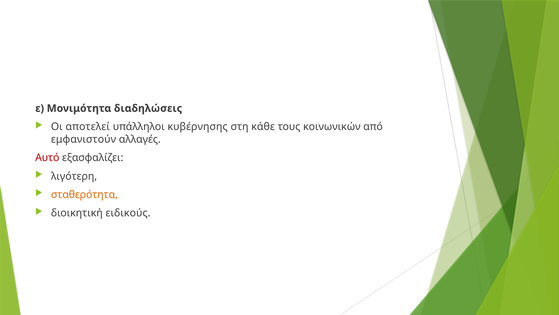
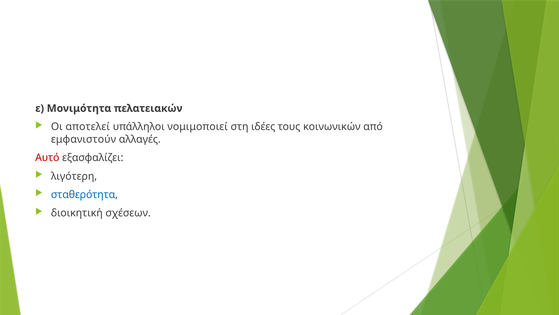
διαδηλώσεις: διαδηλώσεις -> πελατειακών
κυβέρνησης: κυβέρνησης -> νομιμοποιεί
κάθε: κάθε -> ιδέες
σταθερότητα colour: orange -> blue
ειδικούς: ειδικούς -> σχέσεων
